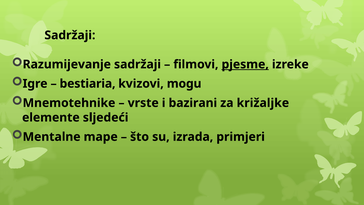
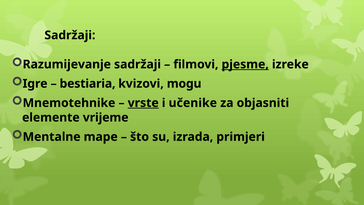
vrste underline: none -> present
bazirani: bazirani -> učenike
križaljke: križaljke -> objasniti
sljedeći: sljedeći -> vrijeme
